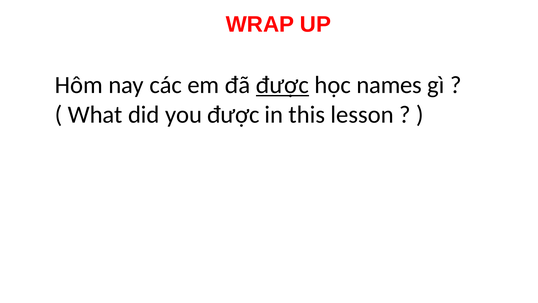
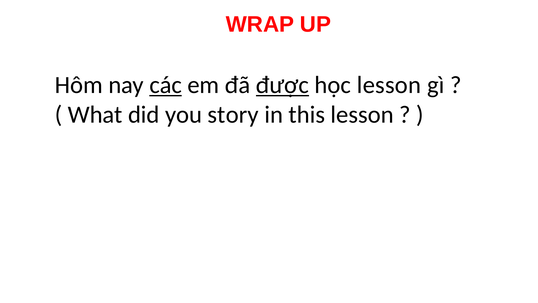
các underline: none -> present
học names: names -> lesson
you được: được -> story
